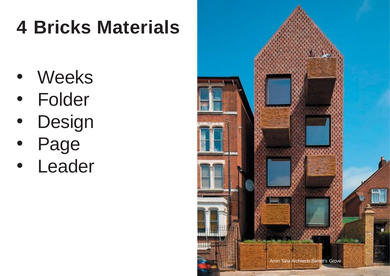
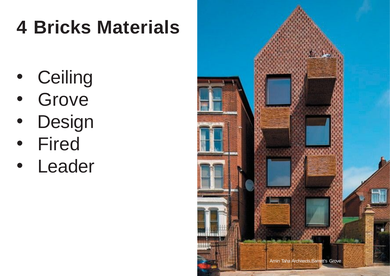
Weeks: Weeks -> Ceiling
Folder at (63, 100): Folder -> Grove
Page: Page -> Fired
